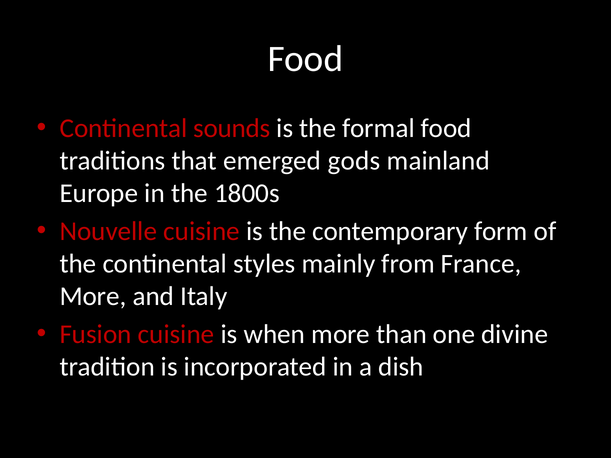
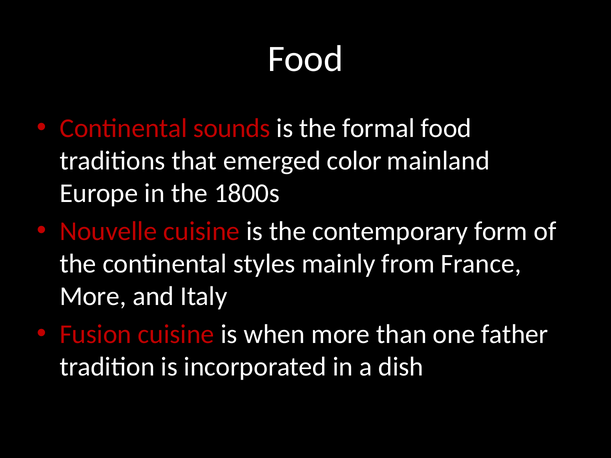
gods: gods -> color
divine: divine -> father
